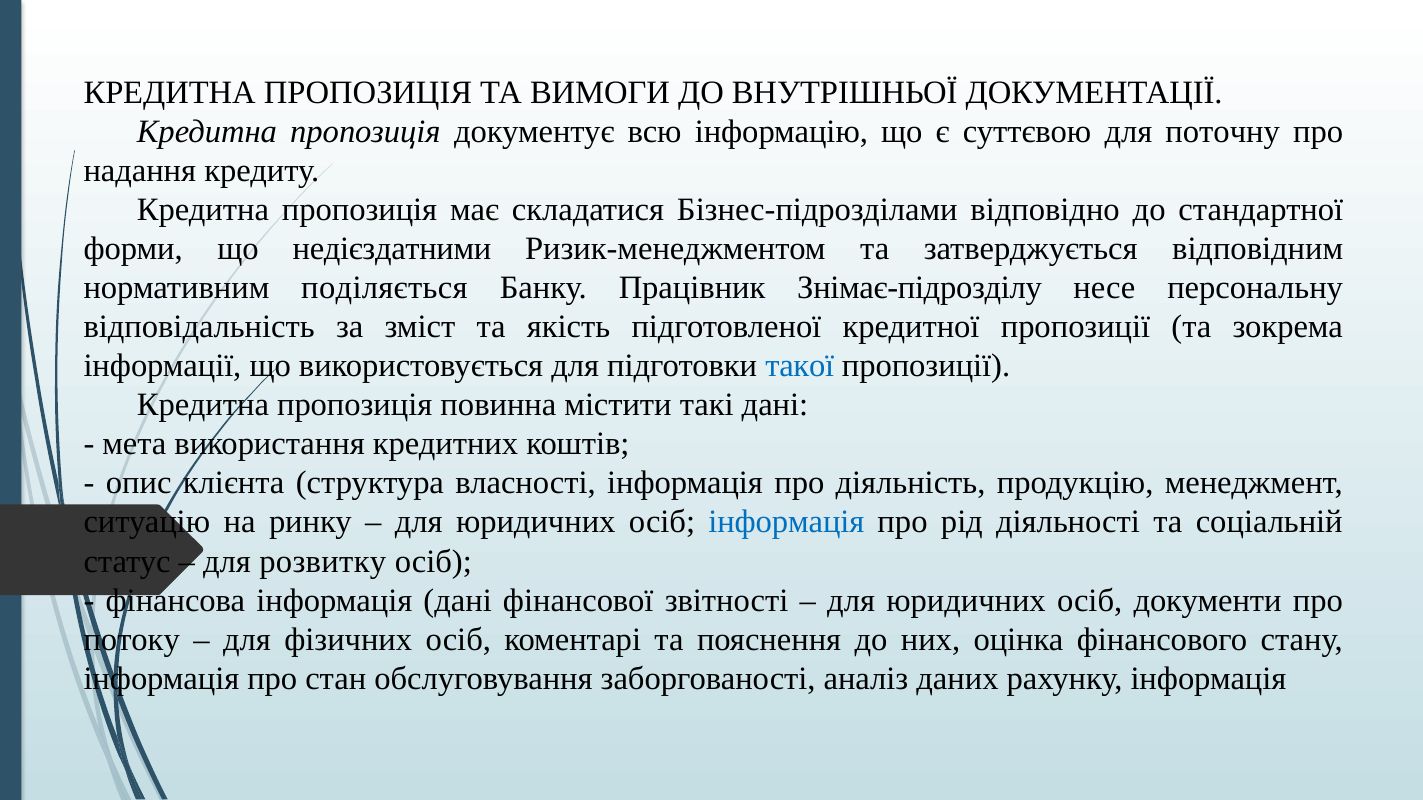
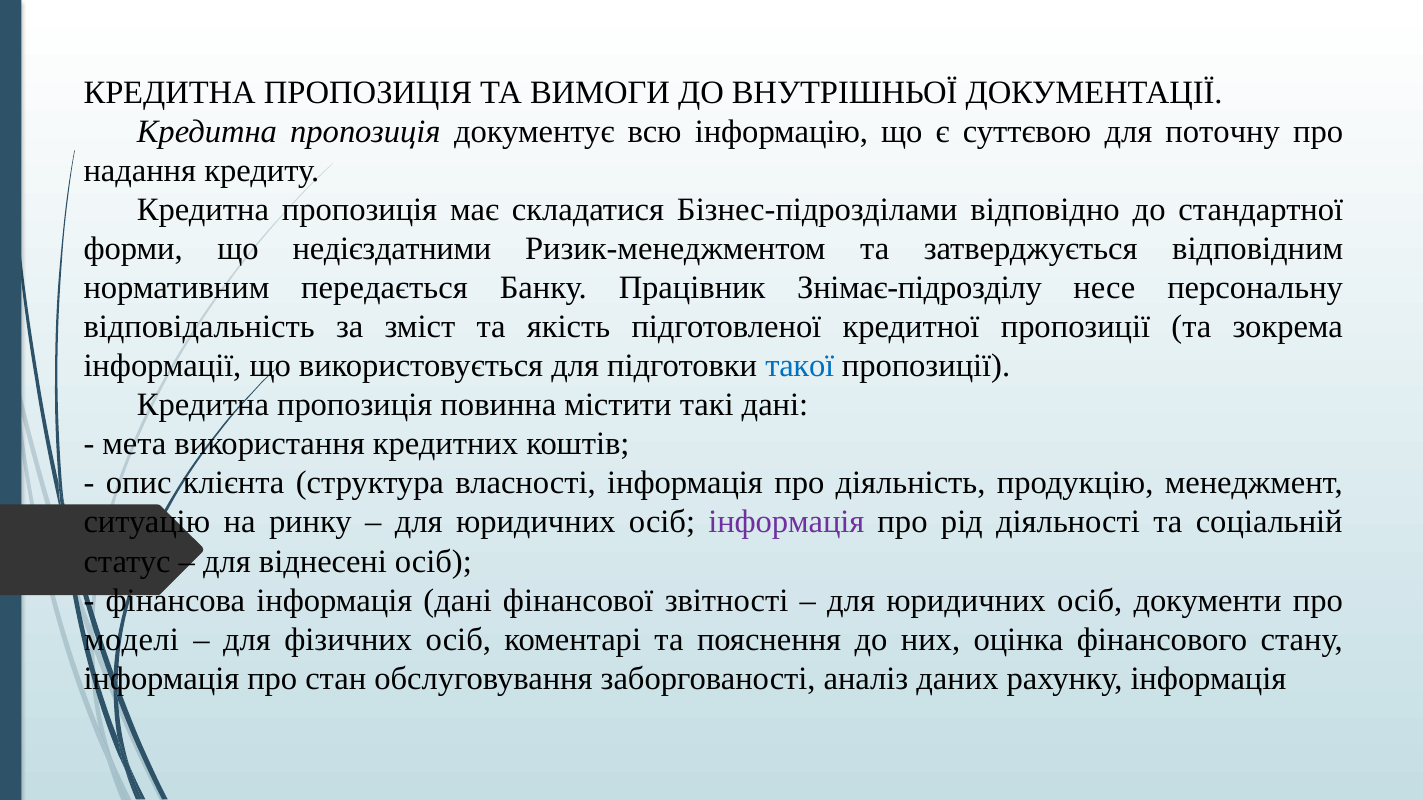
поділяється: поділяється -> передається
інформація at (786, 522) colour: blue -> purple
розвитку: розвитку -> віднесені
потоку: потоку -> моделі
